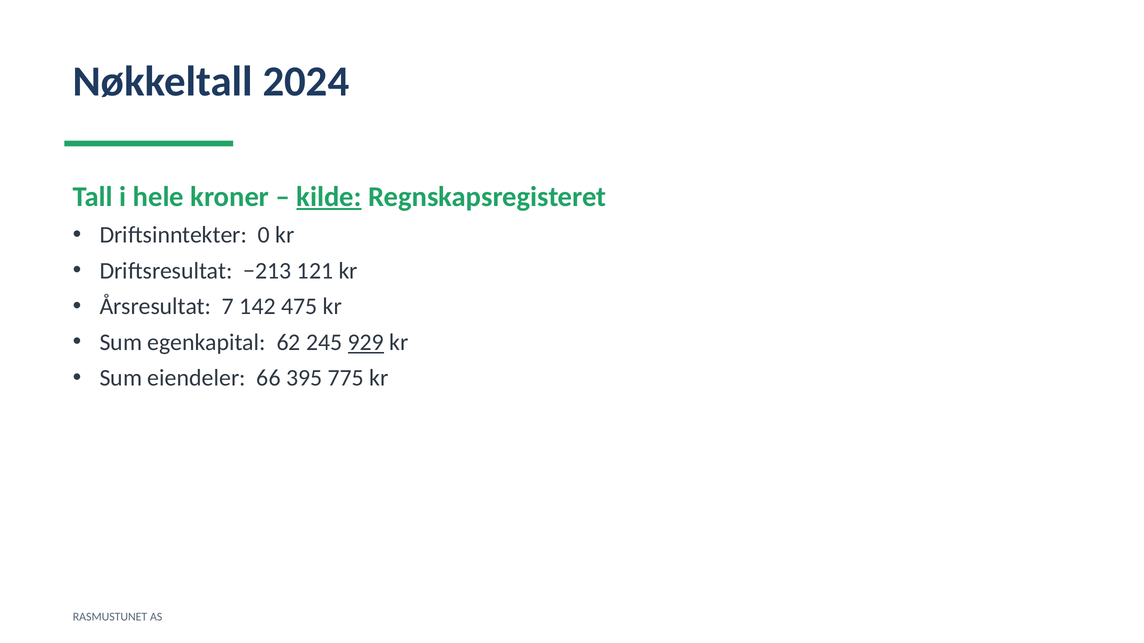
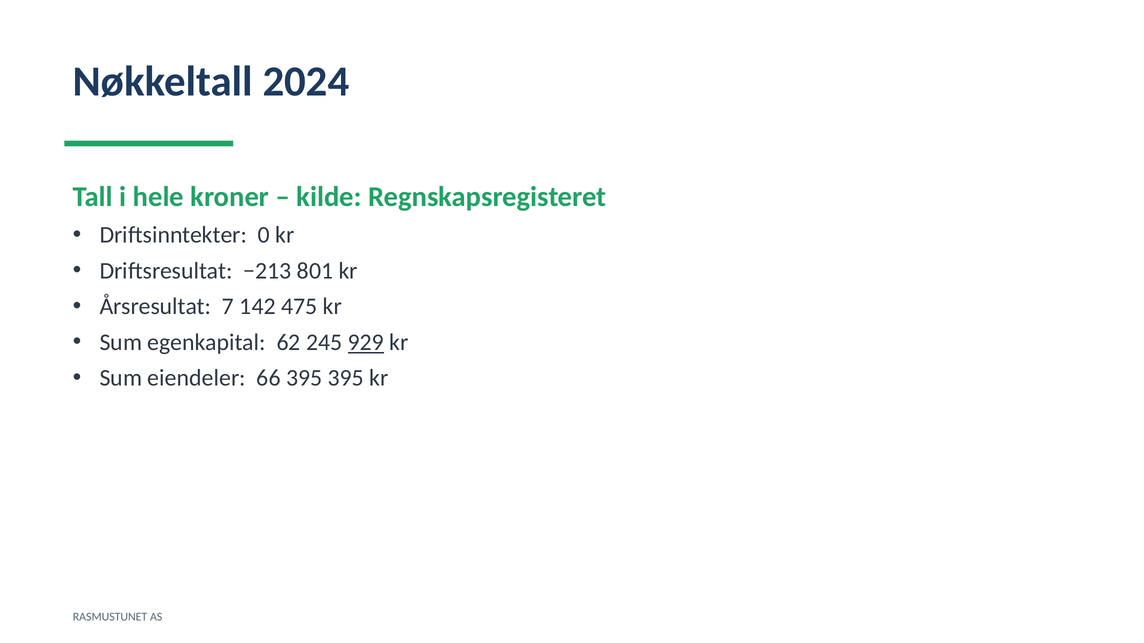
kilde underline: present -> none
121: 121 -> 801
395 775: 775 -> 395
